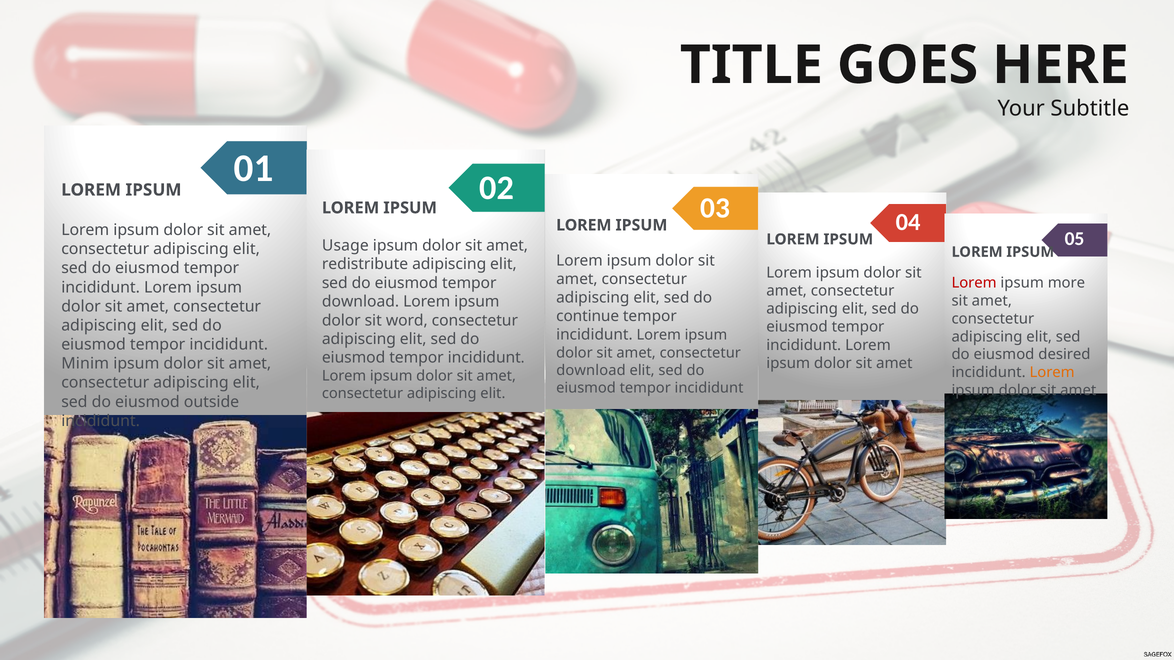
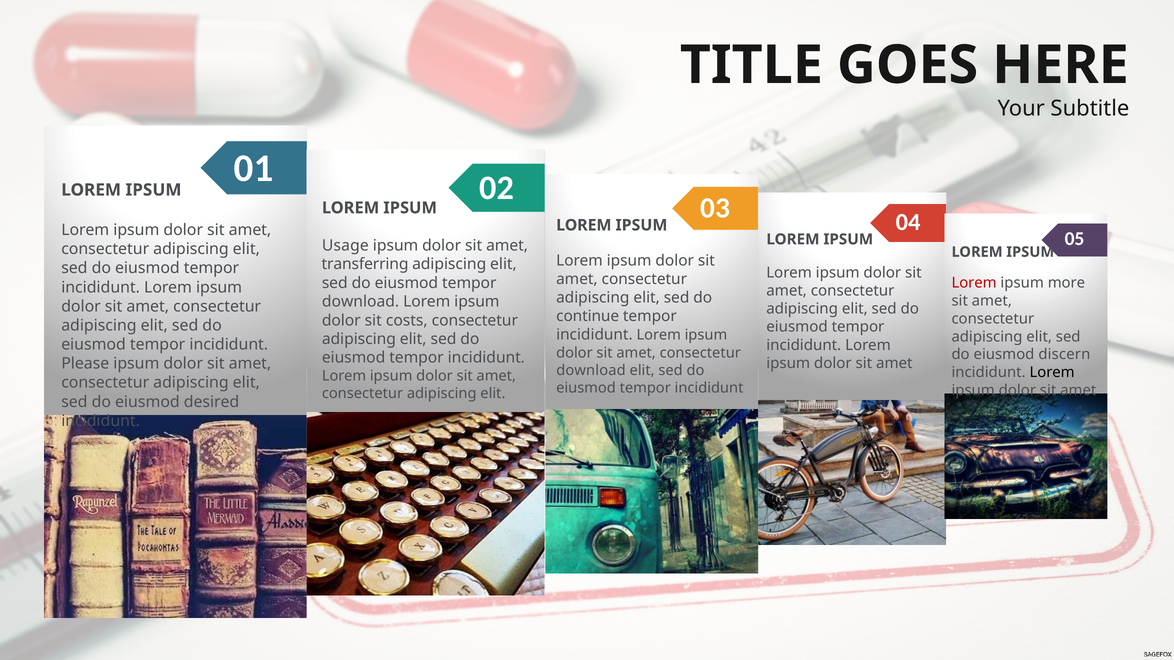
redistribute: redistribute -> transferring
word: word -> costs
desired: desired -> discern
Minim: Minim -> Please
Lorem at (1052, 373) colour: orange -> black
outside: outside -> desired
